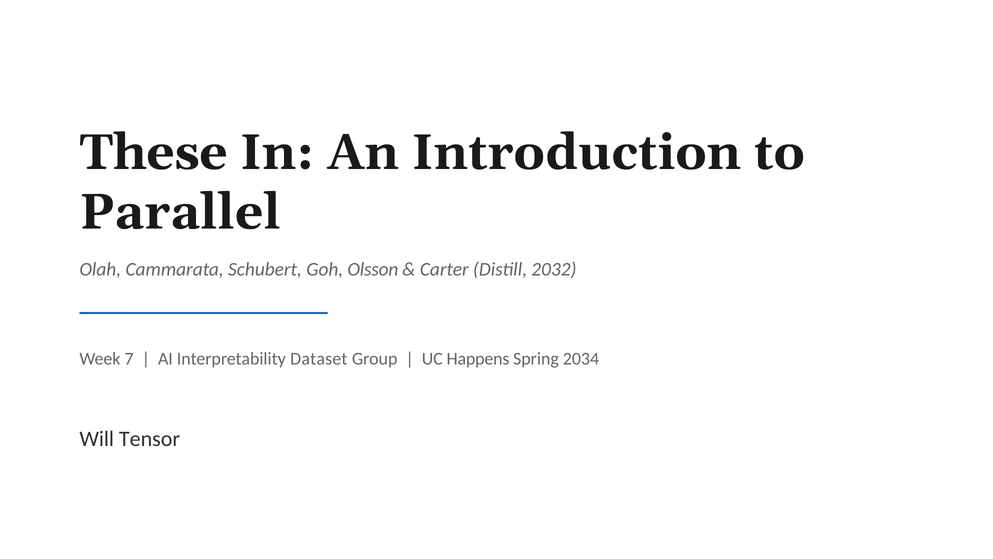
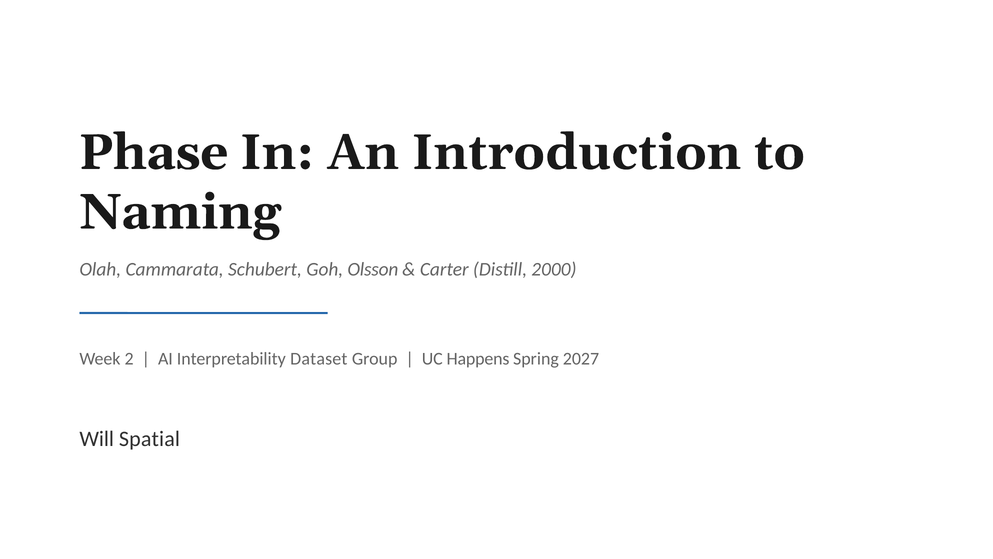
These: These -> Phase
Parallel: Parallel -> Naming
2032: 2032 -> 2000
7: 7 -> 2
2034: 2034 -> 2027
Tensor: Tensor -> Spatial
